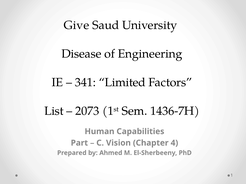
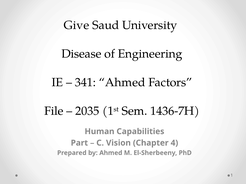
341 Limited: Limited -> Ahmed
List: List -> File
2073: 2073 -> 2035
